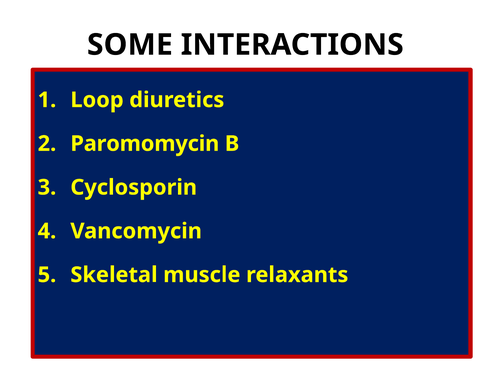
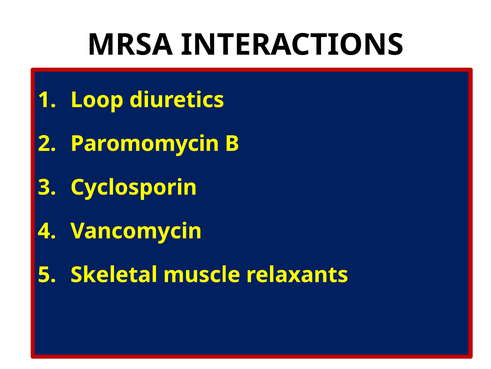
SOME: SOME -> MRSA
